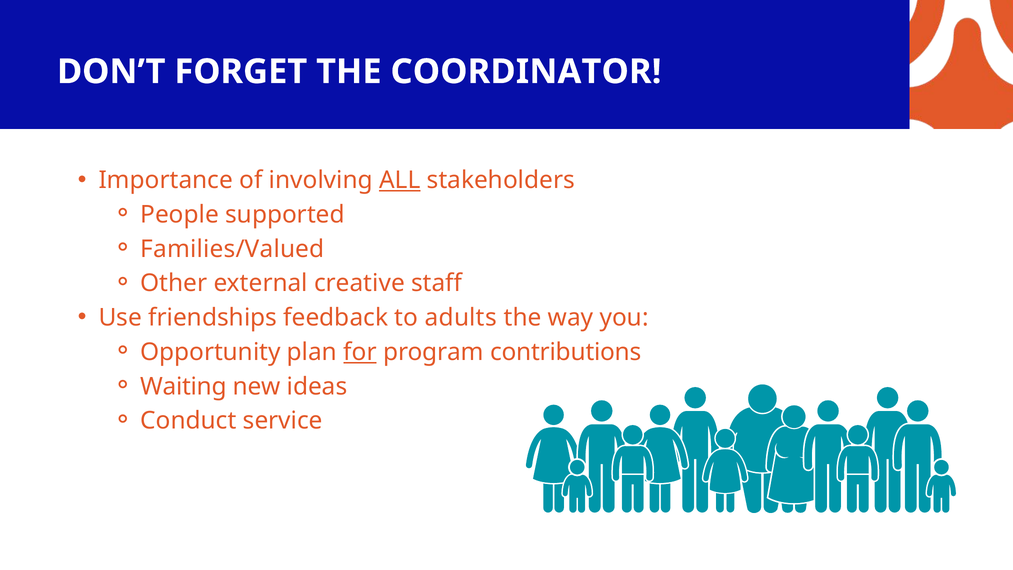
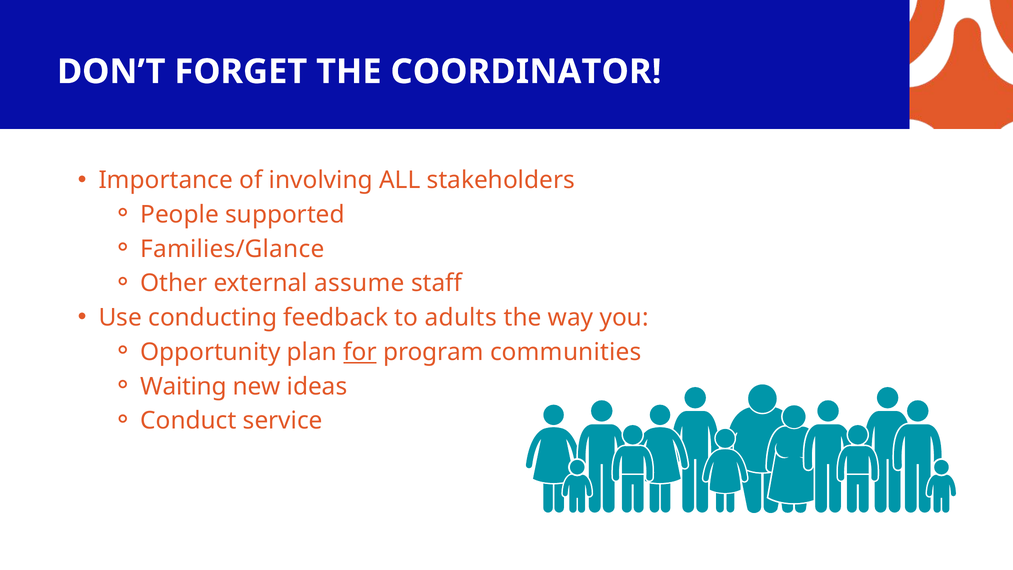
ALL underline: present -> none
Families/Valued: Families/Valued -> Families/Glance
creative: creative -> assume
friendships: friendships -> conducting
contributions: contributions -> communities
